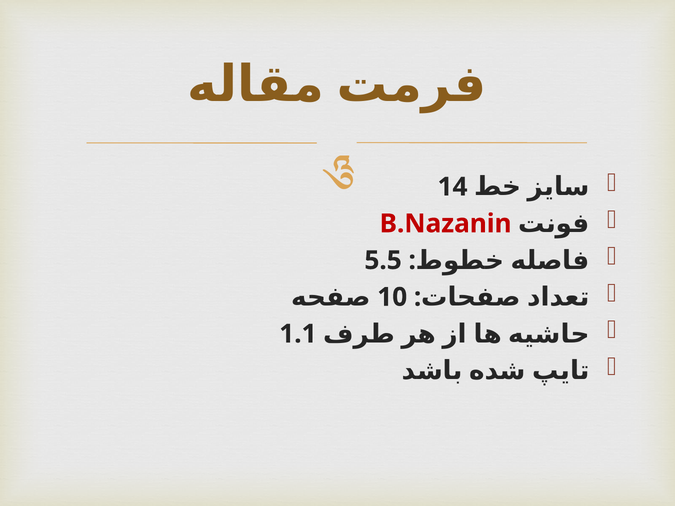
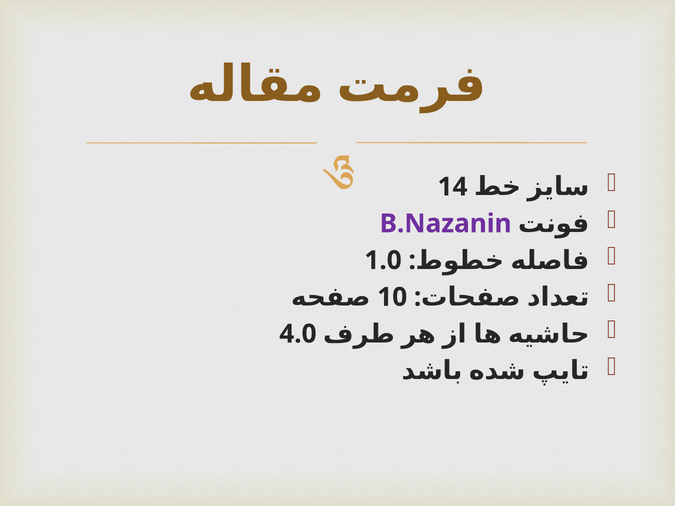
B.Nazanin colour: red -> purple
5.5: 5.5 -> 1.0
1.1: 1.1 -> 4.0
